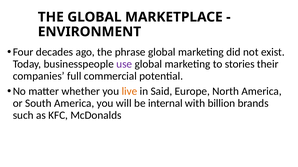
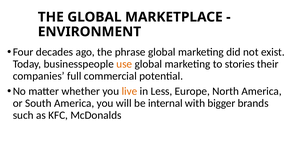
use colour: purple -> orange
Said: Said -> Less
billion: billion -> bigger
